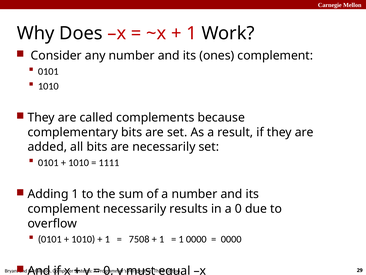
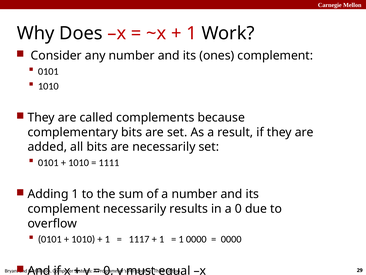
7508: 7508 -> 1117
